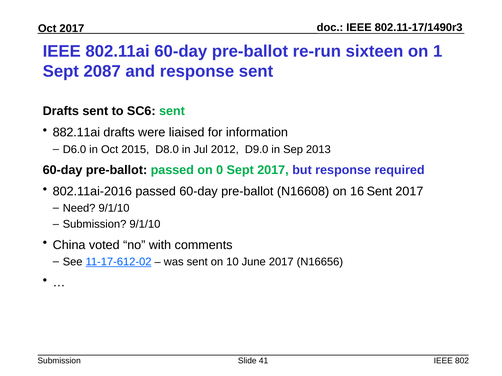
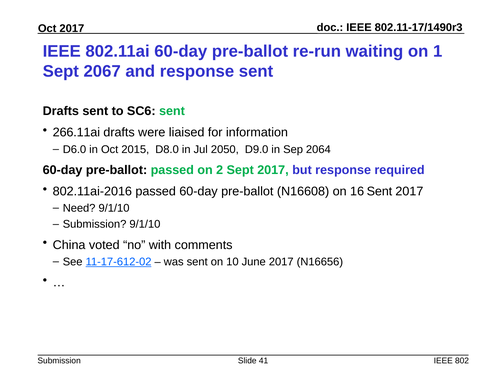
sixteen: sixteen -> waiting
2087: 2087 -> 2067
882.11ai: 882.11ai -> 266.11ai
2012: 2012 -> 2050
2013: 2013 -> 2064
0: 0 -> 2
